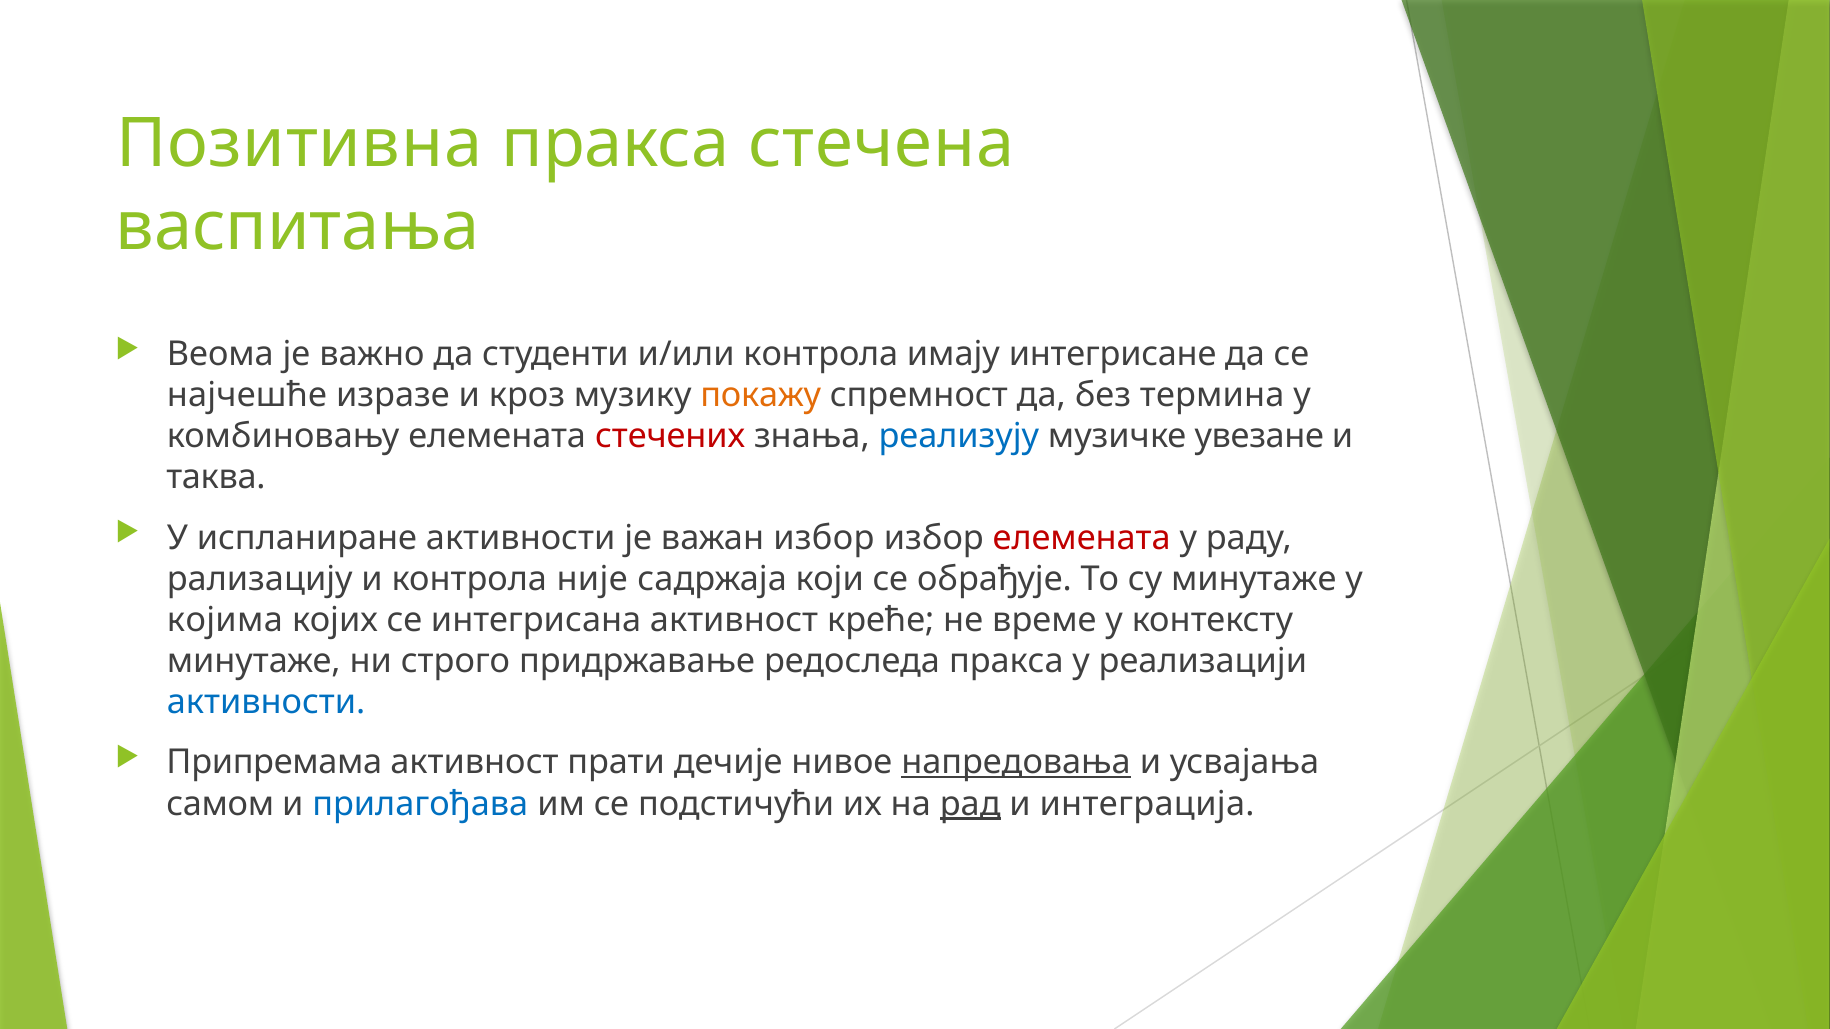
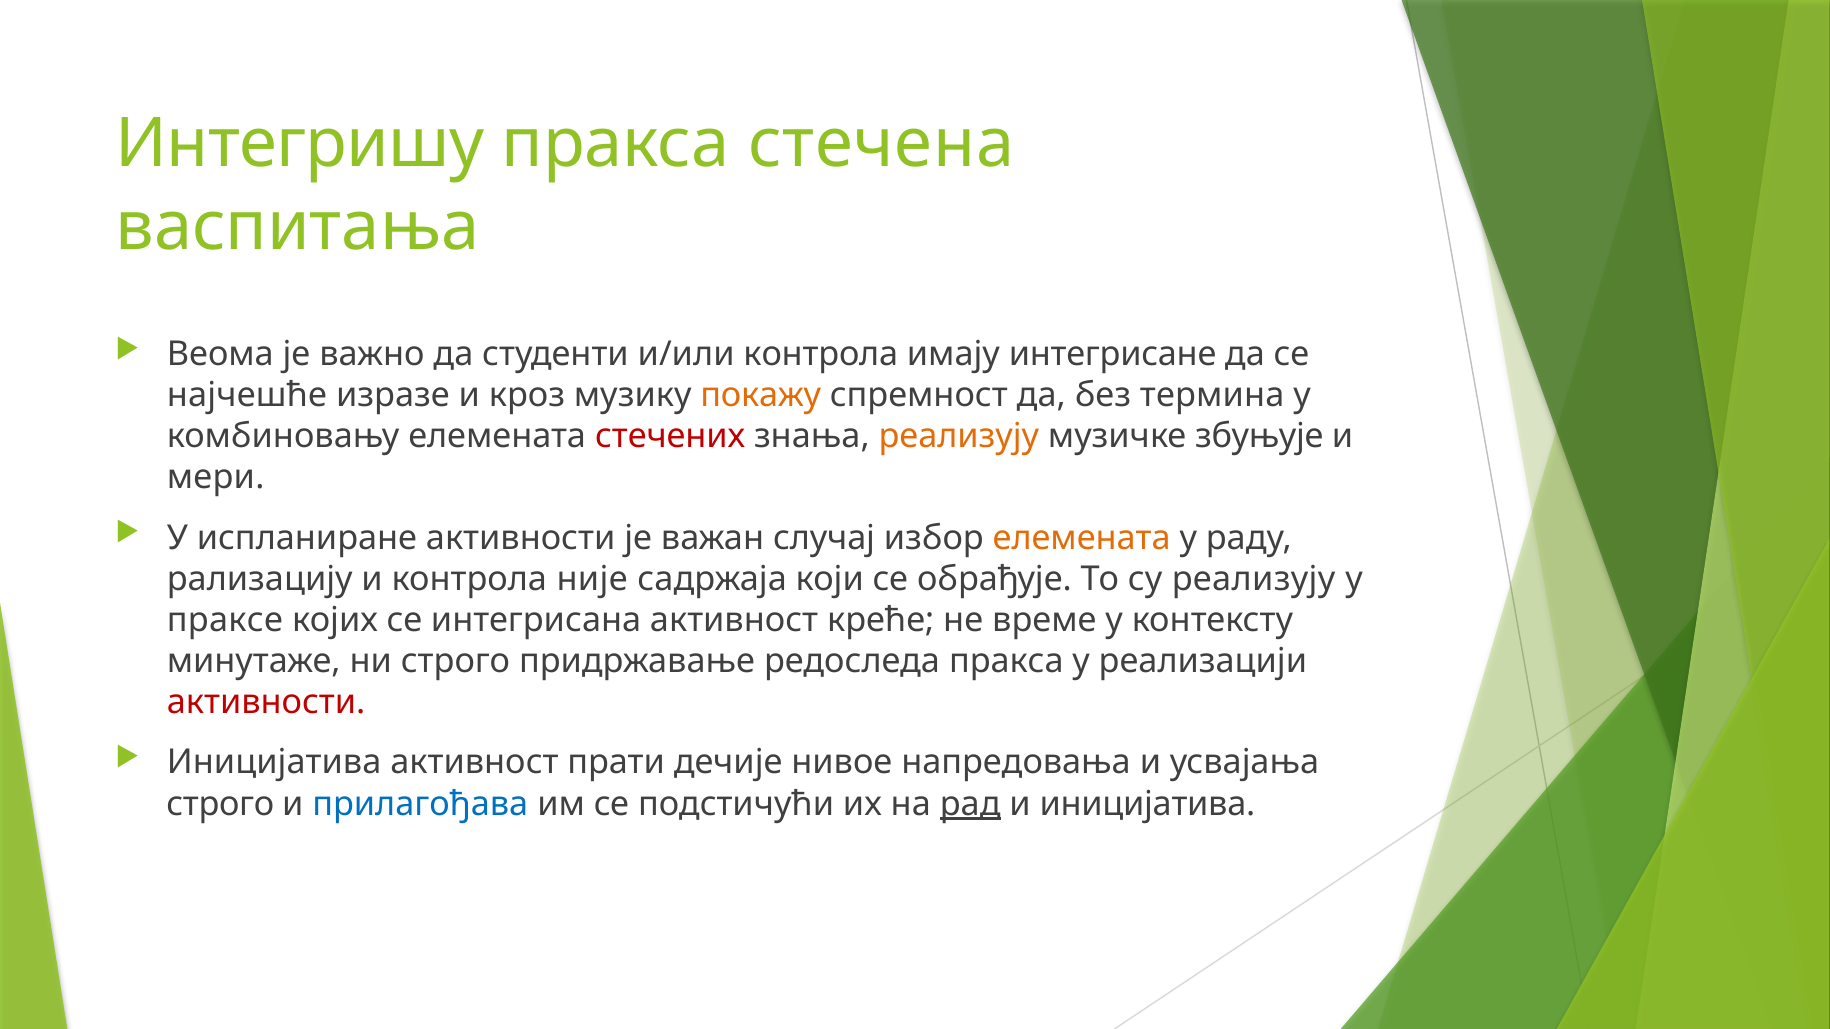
Позитивна: Позитивна -> Интегришу
реализују at (959, 437) colour: blue -> orange
увезане: увезане -> збуњује
таква: таква -> мери
важан избор: избор -> случај
елемената at (1082, 538) colour: red -> orange
су минутаже: минутаже -> реализују
којима: којима -> праксе
активности at (266, 703) colour: blue -> red
Припремама at (274, 763): Припремама -> Иницијатива
напредовања underline: present -> none
самом at (220, 804): самом -> строго
и интеграција: интеграција -> иницијатива
